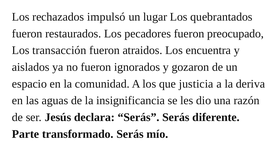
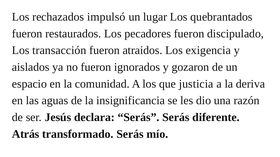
preocupado: preocupado -> discipulado
encuentra: encuentra -> exigencia
Parte: Parte -> Atrás
